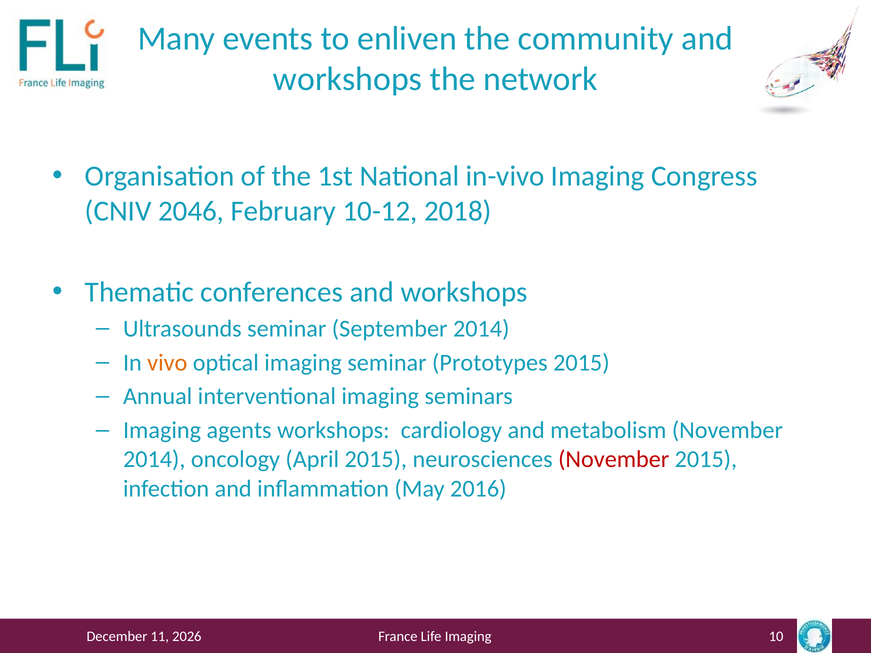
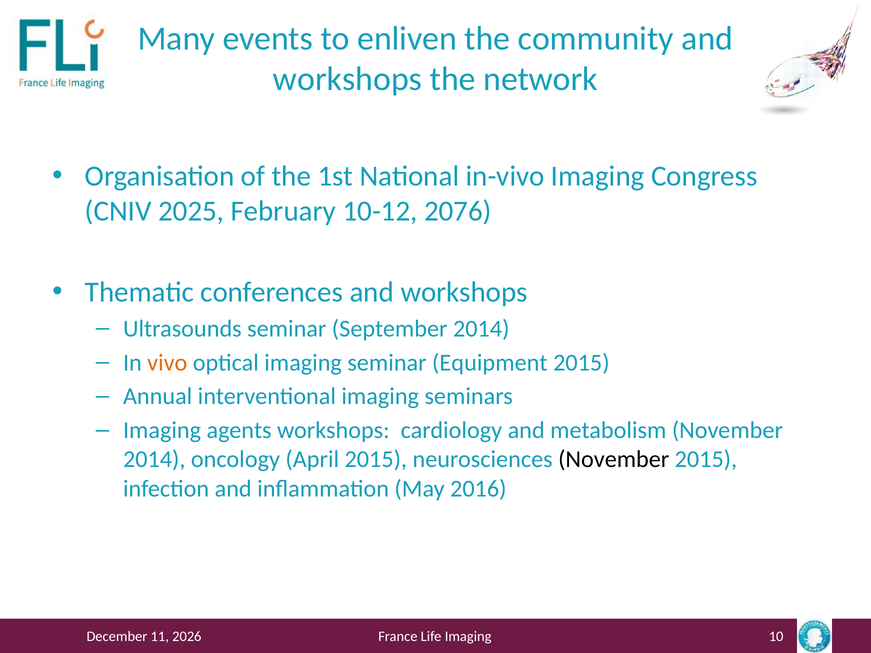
2046: 2046 -> 2025
2018: 2018 -> 2076
Prototypes: Prototypes -> Equipment
November at (614, 460) colour: red -> black
